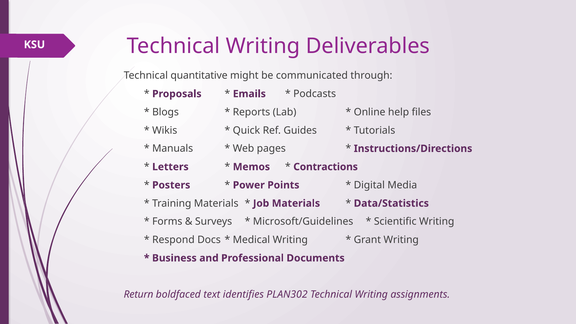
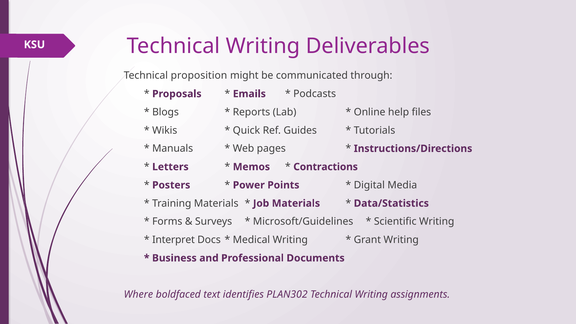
quantitative: quantitative -> proposition
Respond: Respond -> Interpret
Return: Return -> Where
